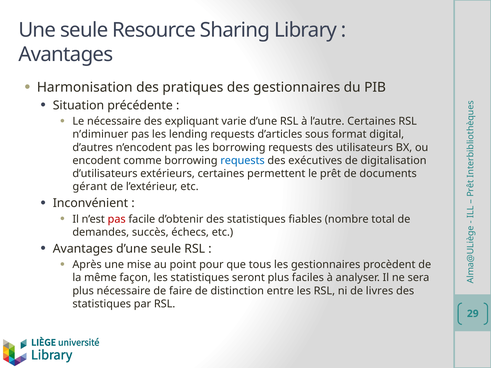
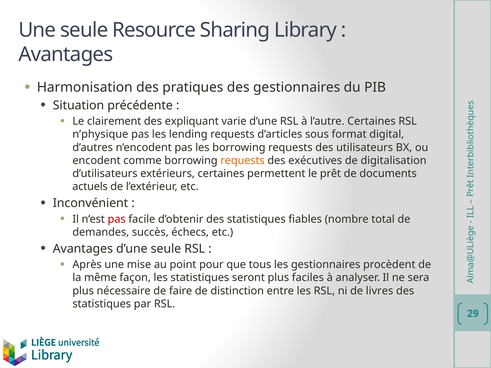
Le nécessaire: nécessaire -> clairement
n’diminuer: n’diminuer -> n’physique
requests at (243, 161) colour: blue -> orange
gérant: gérant -> actuels
